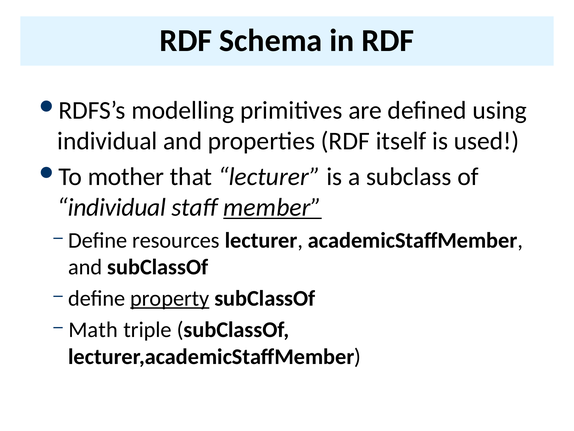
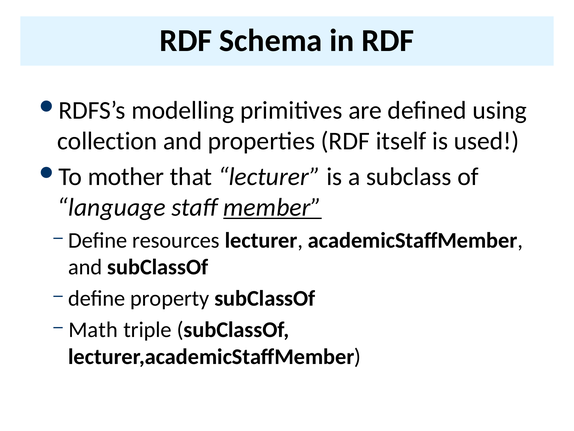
individual at (107, 141): individual -> collection
individual at (112, 207): individual -> language
property underline: present -> none
